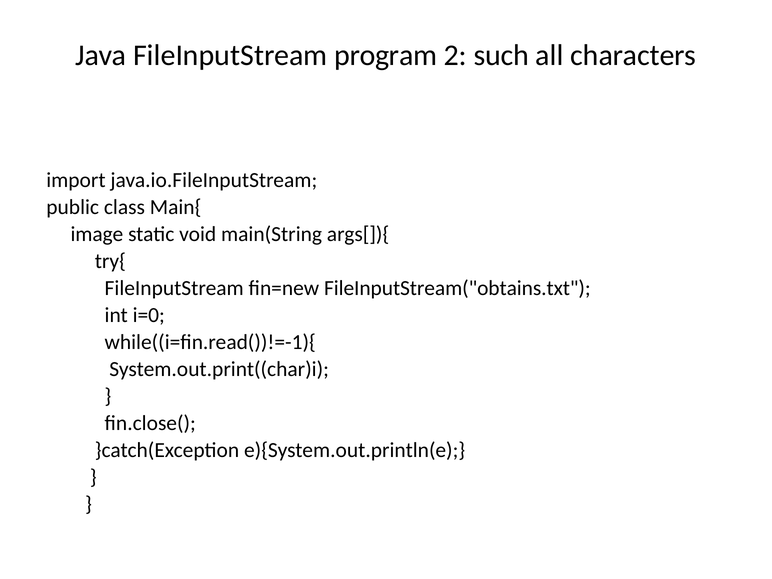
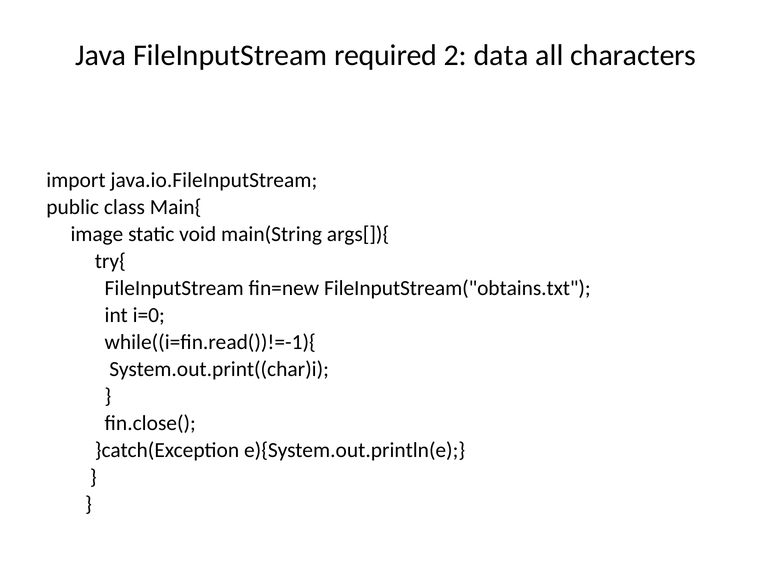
program: program -> required
such: such -> data
